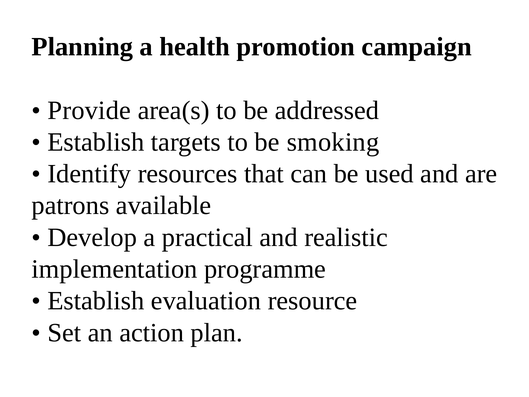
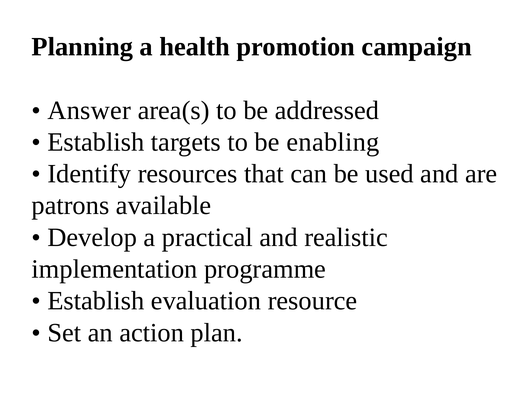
Provide: Provide -> Answer
smoking: smoking -> enabling
